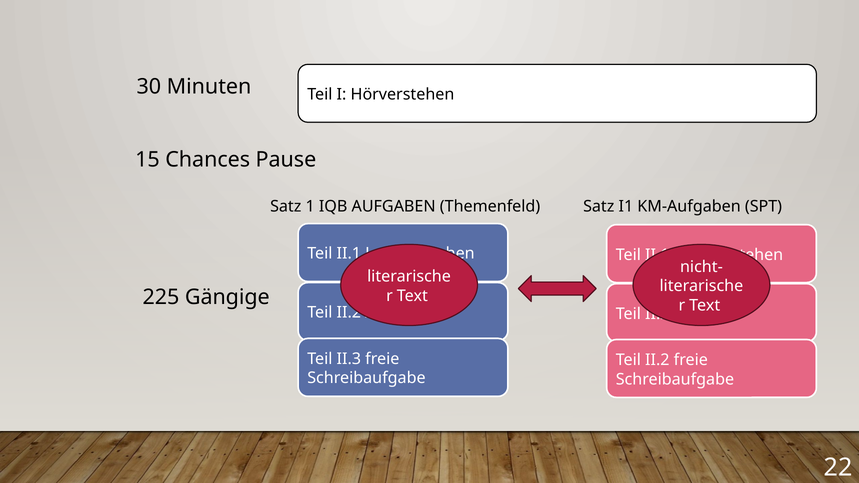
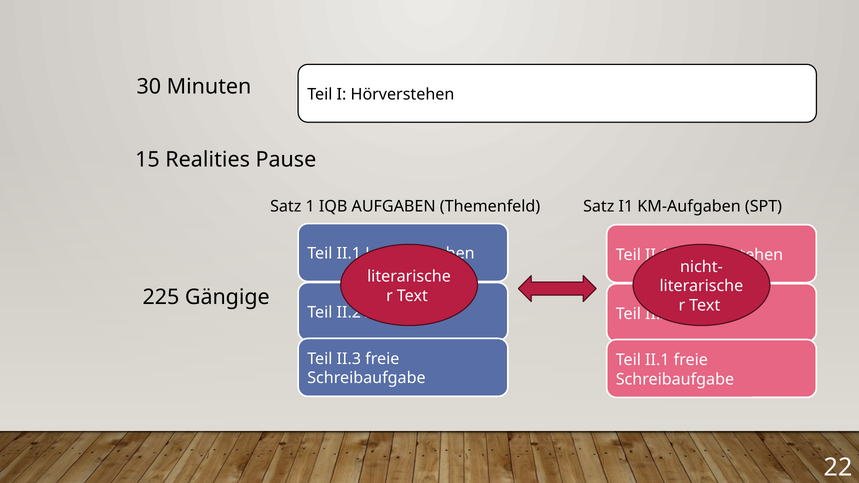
Chances: Chances -> Realities
II.2 at (657, 360): II.2 -> II.1
